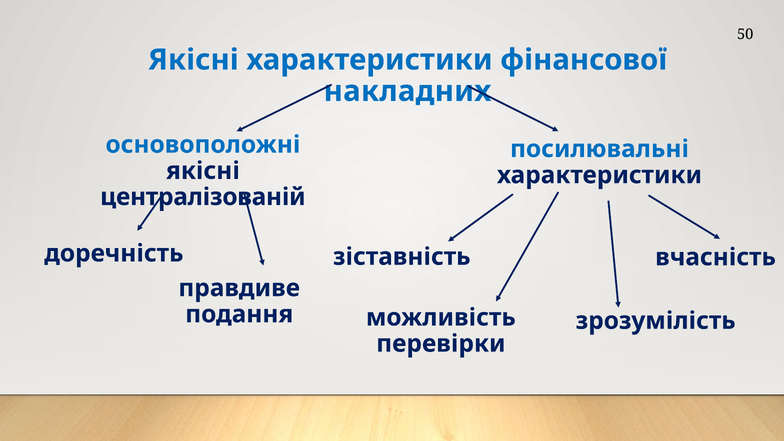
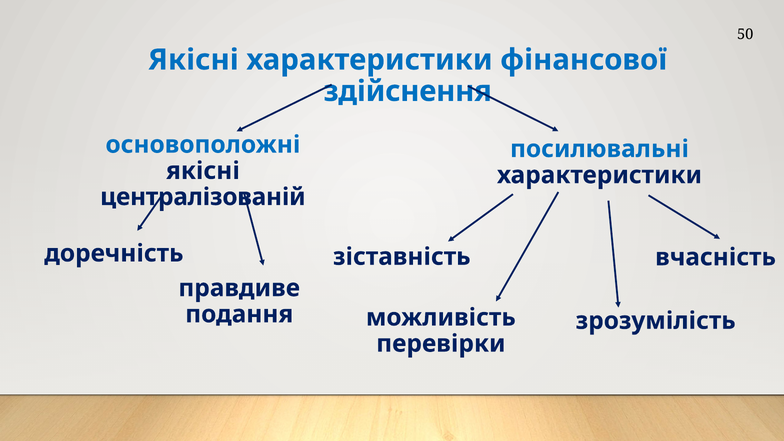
накладних: накладних -> здійснення
